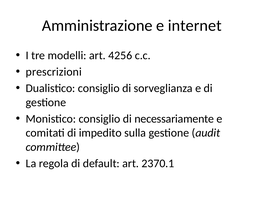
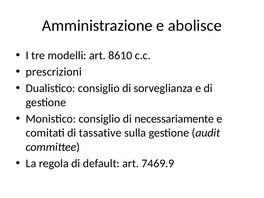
internet: internet -> abolisce
4256: 4256 -> 8610
impedito: impedito -> tassative
2370.1: 2370.1 -> 7469.9
